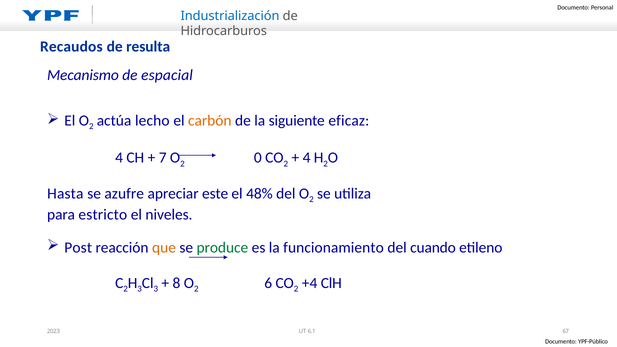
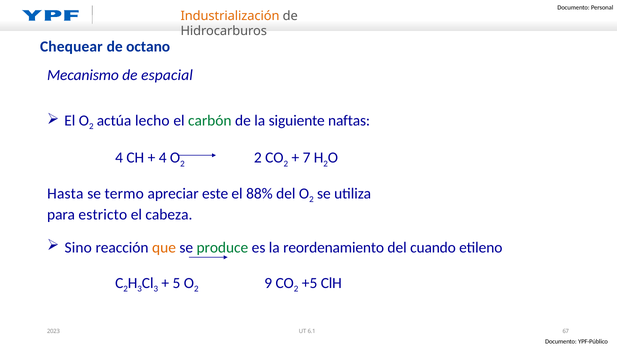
Industrialización colour: blue -> orange
Recaudos: Recaudos -> Chequear
resulta: resulta -> octano
carbón colour: orange -> green
eficaz: eficaz -> naftas
7 at (163, 158): 7 -> 4
2 0: 0 -> 2
4 at (307, 158): 4 -> 7
azufre: azufre -> termo
48%: 48% -> 88%
niveles: niveles -> cabeza
Post: Post -> Sino
funcionamiento: funcionamiento -> reordenamiento
8: 8 -> 5
6: 6 -> 9
+4: +4 -> +5
